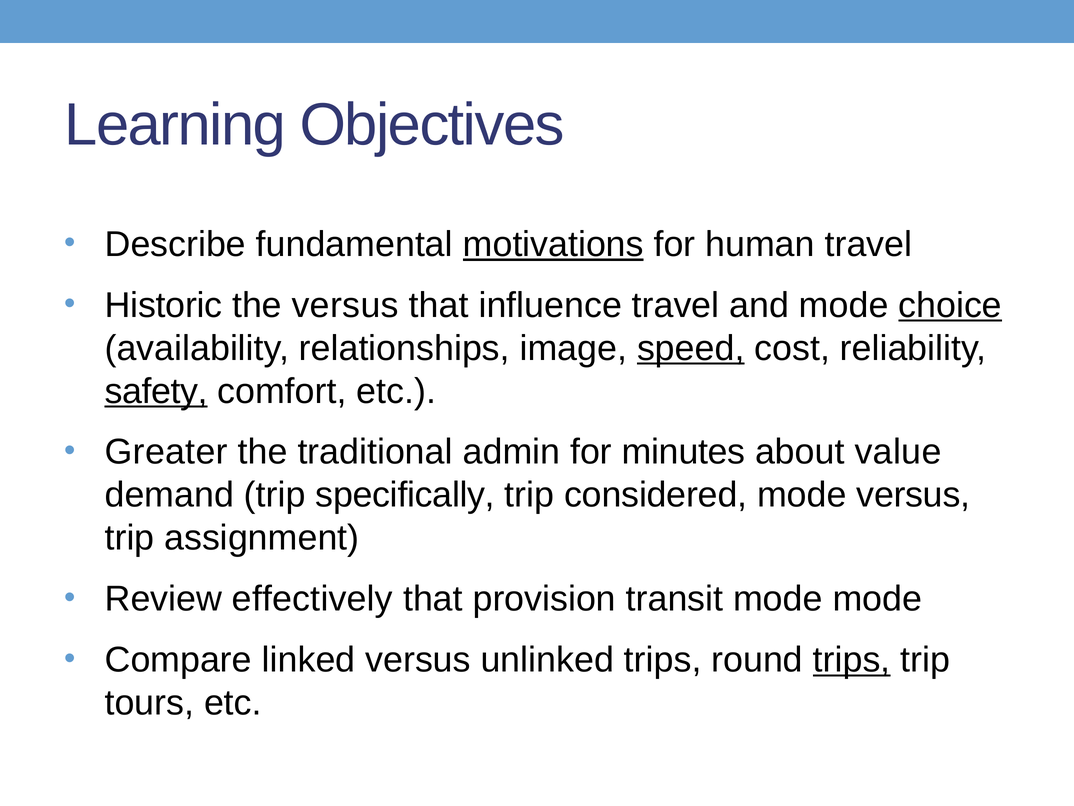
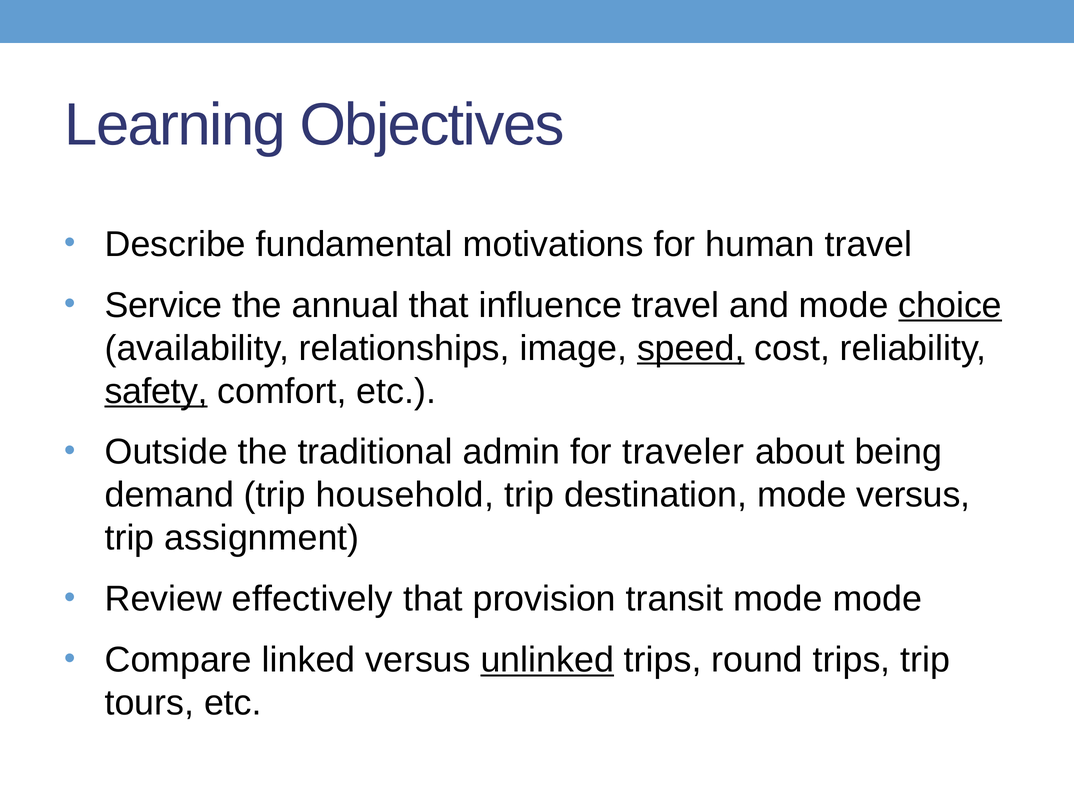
motivations underline: present -> none
Historic: Historic -> Service
the versus: versus -> annual
Greater: Greater -> Outside
minutes: minutes -> traveler
value: value -> being
specifically: specifically -> household
considered: considered -> destination
unlinked underline: none -> present
trips at (852, 660) underline: present -> none
